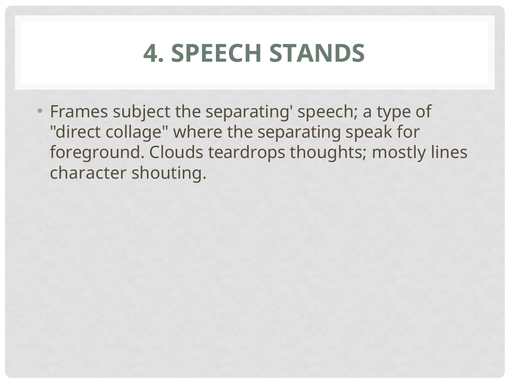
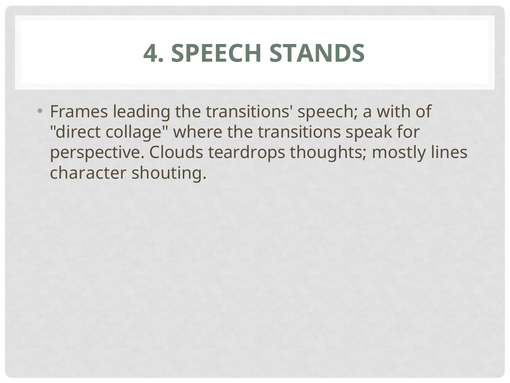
subject: subject -> leading
separating at (250, 112): separating -> transitions
type: type -> with
where the separating: separating -> transitions
foreground: foreground -> perspective
